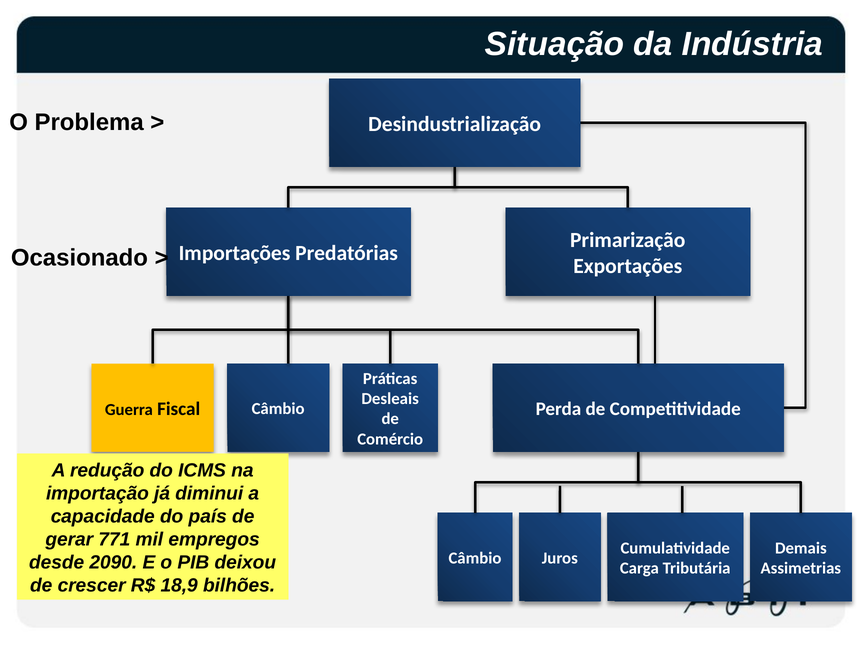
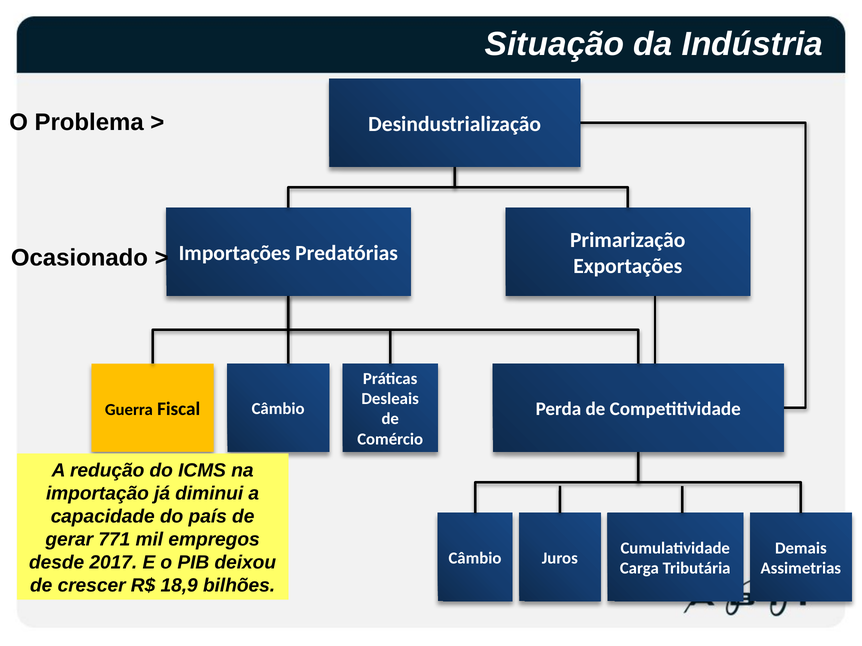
2090: 2090 -> 2017
